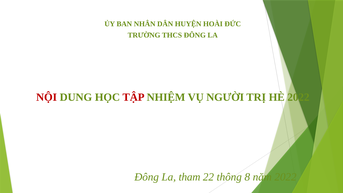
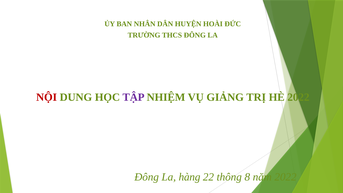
TẬP colour: red -> purple
NGƯỜI: NGƯỜI -> GIẢNG
tham: tham -> hàng
